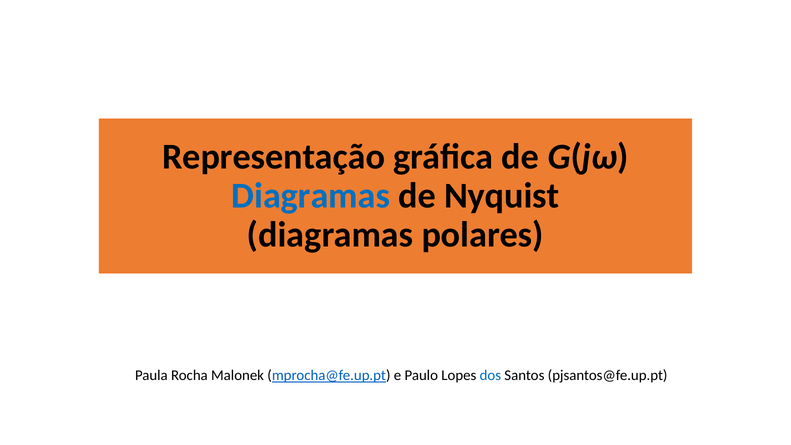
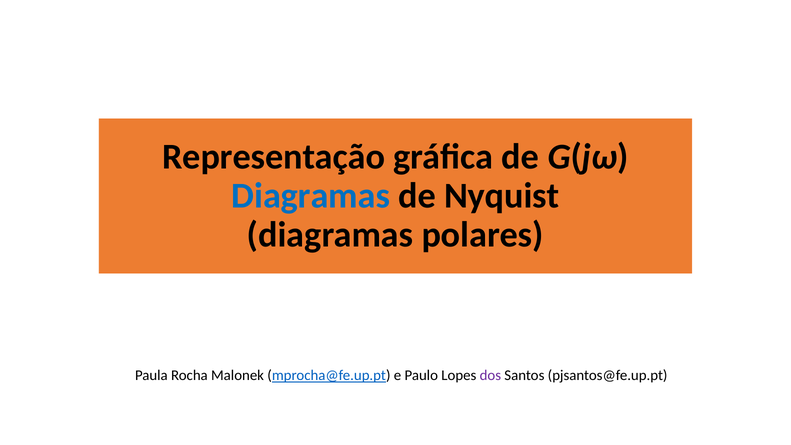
dos colour: blue -> purple
